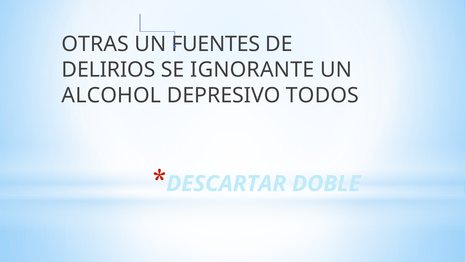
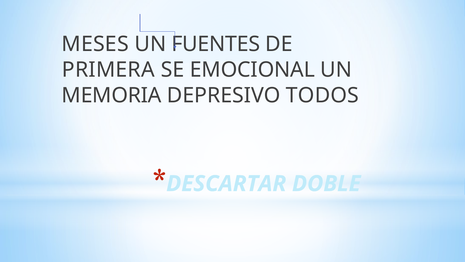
OTRAS: OTRAS -> MESES
DELIRIOS: DELIRIOS -> PRIMERA
IGNORANTE: IGNORANTE -> EMOCIONAL
ALCOHOL: ALCOHOL -> MEMORIA
